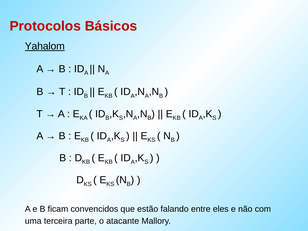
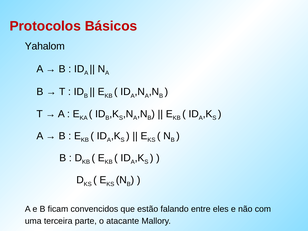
Yahalom underline: present -> none
